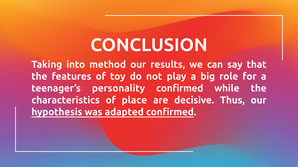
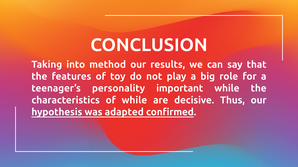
personality confirmed: confirmed -> important
of place: place -> while
